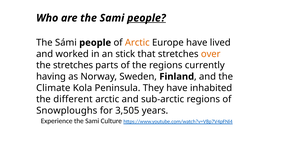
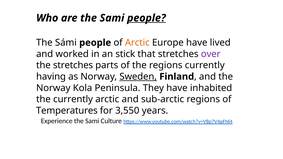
over colour: orange -> purple
Sweden underline: none -> present
Climate at (53, 88): Climate -> Norway
the different: different -> currently
Snowploughs: Snowploughs -> Temperatures
3,505: 3,505 -> 3,550
